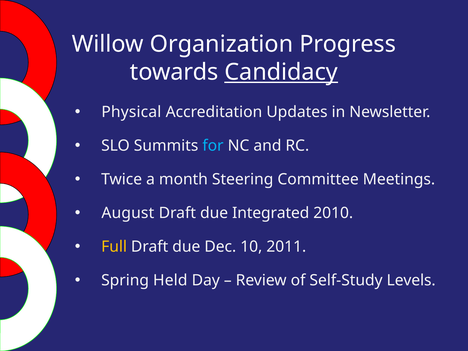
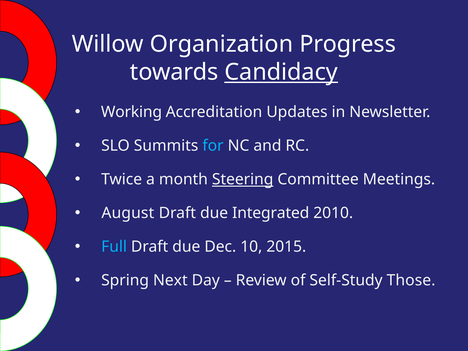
Physical: Physical -> Working
Steering underline: none -> present
Full colour: yellow -> light blue
2011: 2011 -> 2015
Held: Held -> Next
Levels: Levels -> Those
